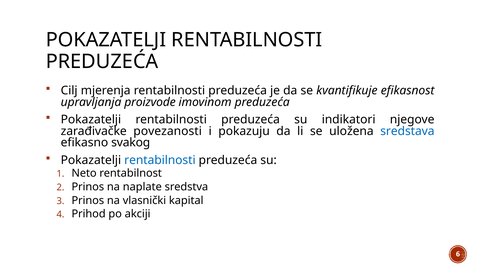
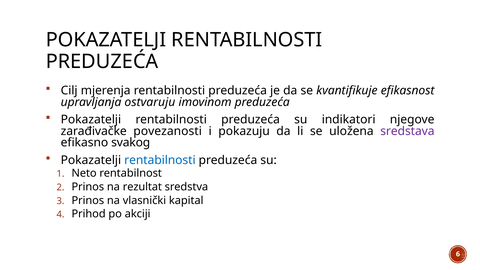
proizvode: proizvode -> ostvaruju
sredstava colour: blue -> purple
naplate: naplate -> rezultat
